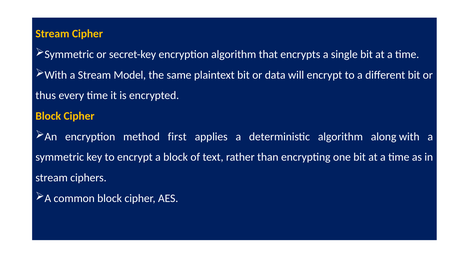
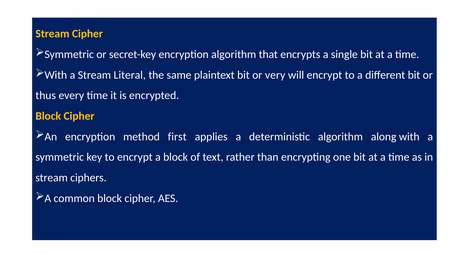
Model: Model -> Literal
data: data -> very
